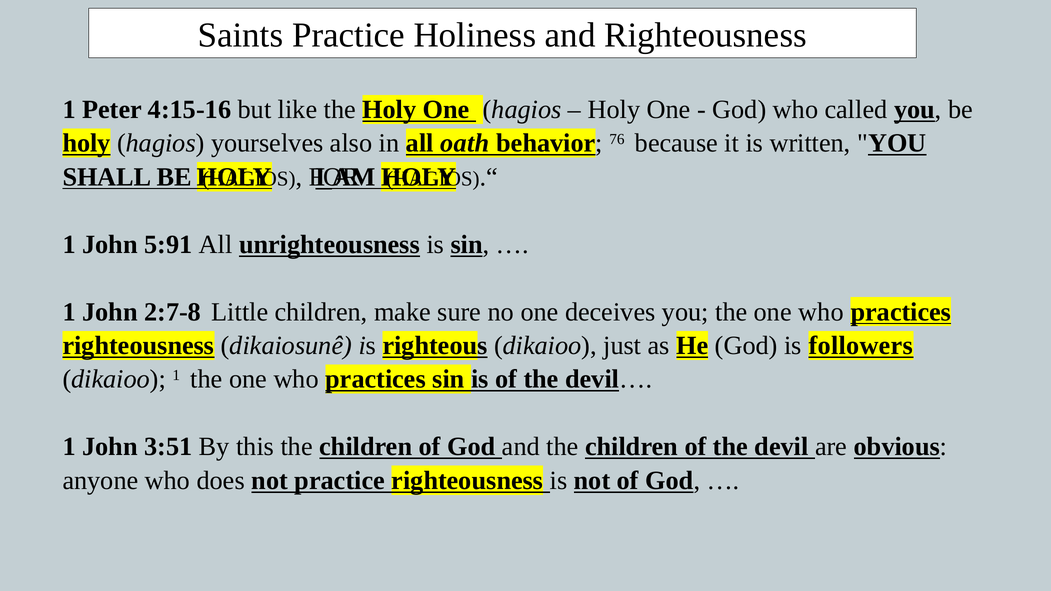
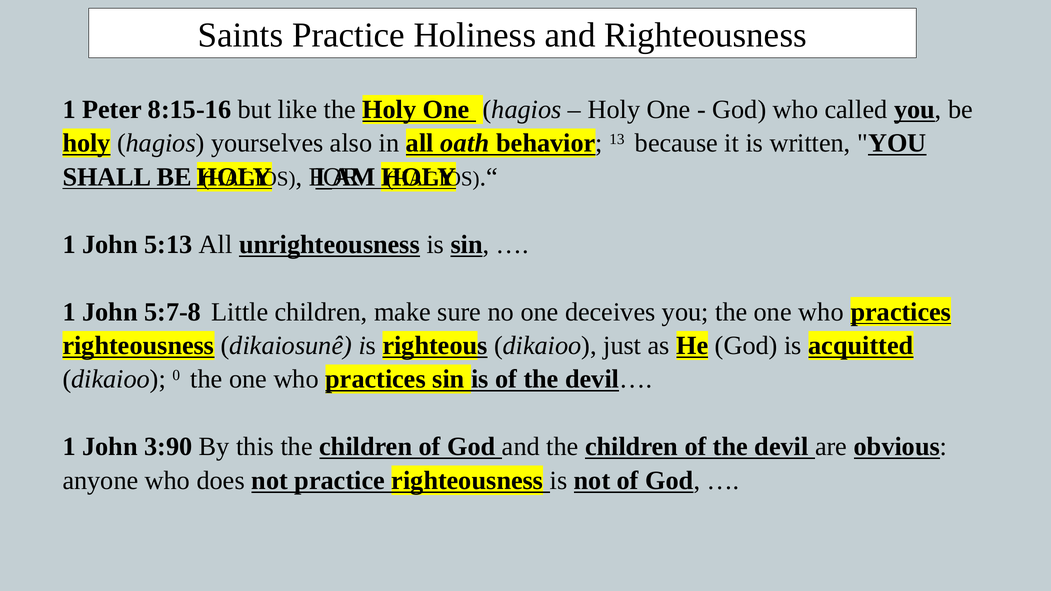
4:15-16: 4:15-16 -> 8:15-16
76: 76 -> 13
5:91: 5:91 -> 5:13
2:7-8: 2:7-8 -> 5:7-8
followers: followers -> acquitted
dikaioo 1: 1 -> 0
3:51: 3:51 -> 3:90
